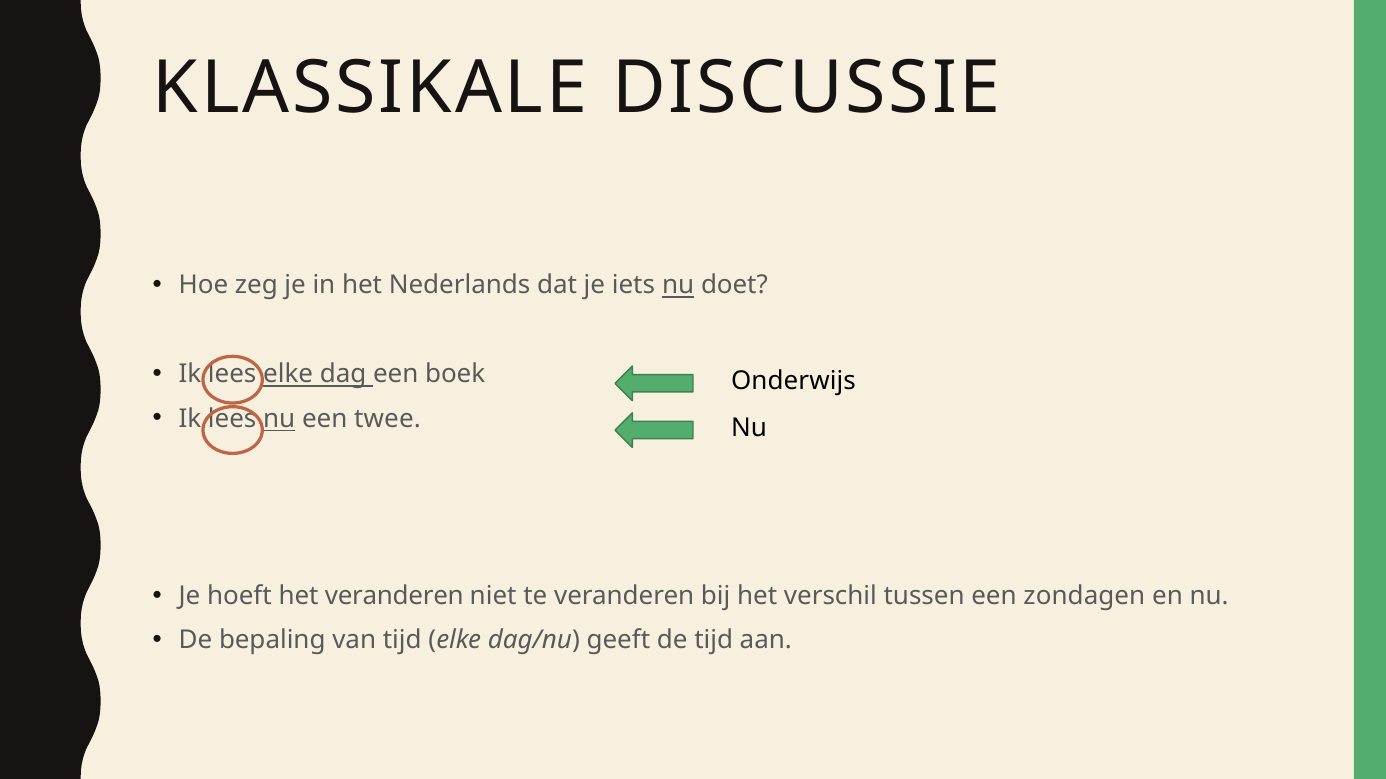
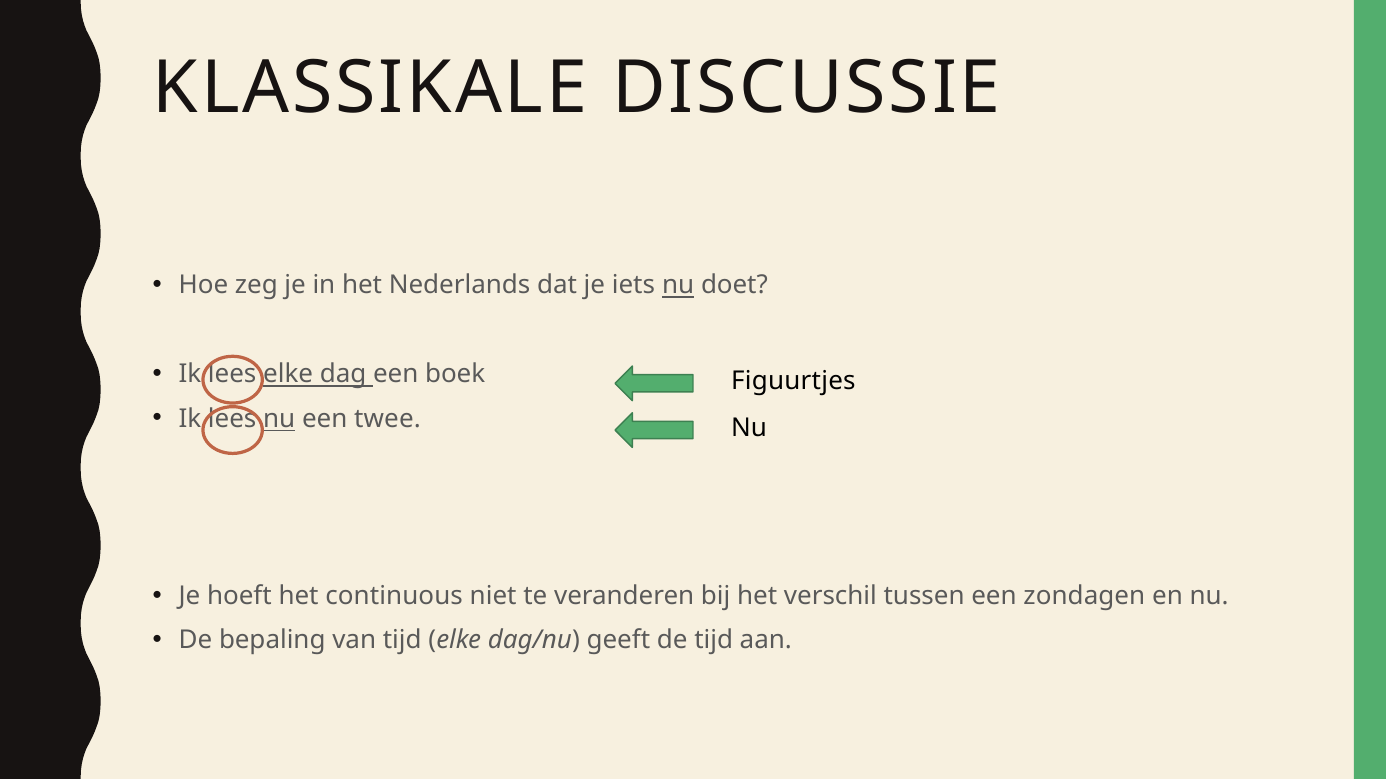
Onderwijs: Onderwijs -> Figuurtjes
het veranderen: veranderen -> continuous
